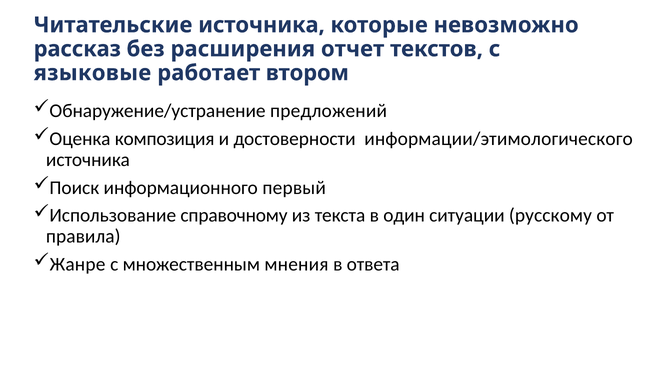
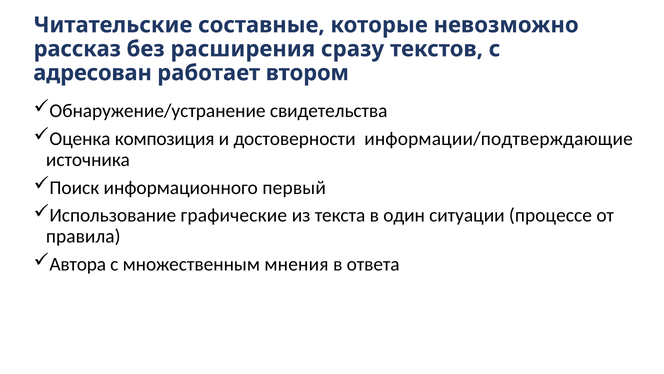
Читательские источника: источника -> составные
отчет: отчет -> сразу
языковые: языковые -> адресован
предложений: предложений -> свидетельства
информации/этимологического: информации/этимологического -> информации/подтверждающие
справочному: справочному -> графические
русскому: русскому -> процессе
Жанре: Жанре -> Автора
